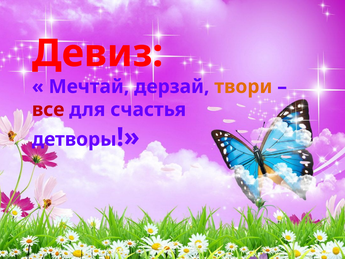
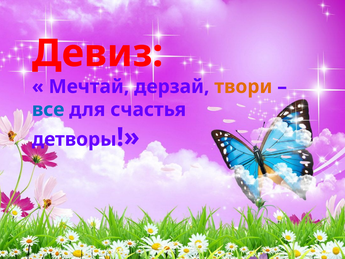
все colour: red -> blue
